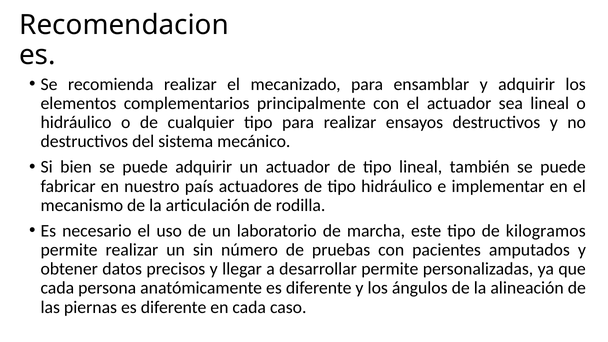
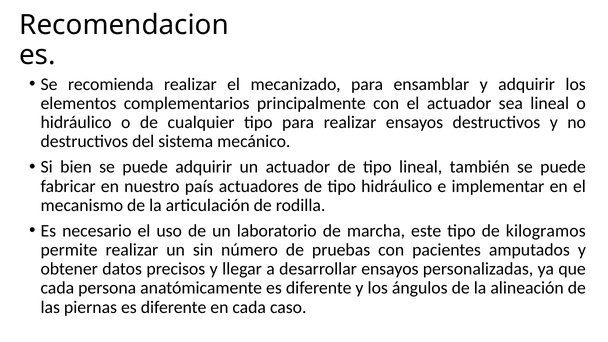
desarrollar permite: permite -> ensayos
